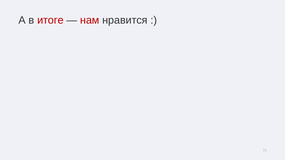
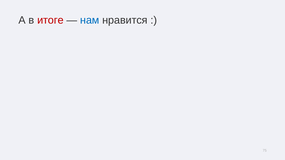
нам colour: red -> blue
